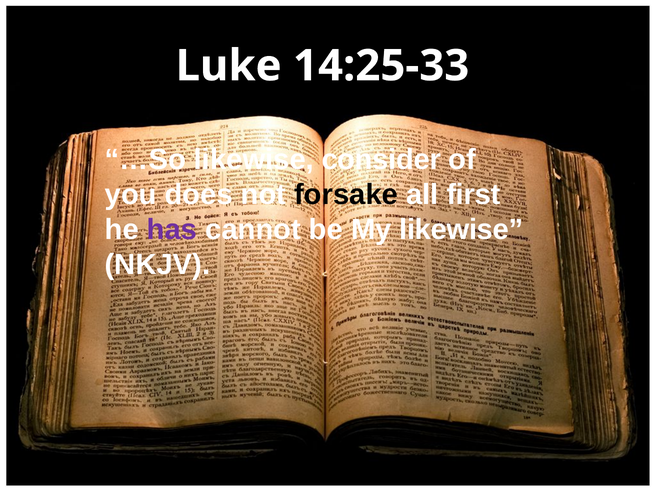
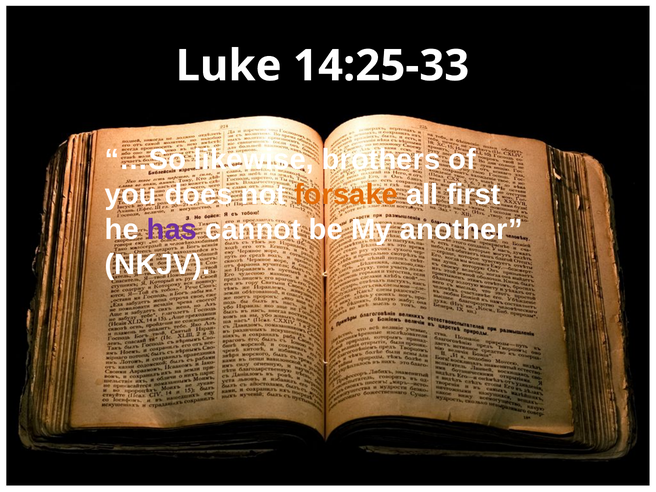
consider: consider -> brothers
forsake colour: black -> orange
My likewise: likewise -> another
